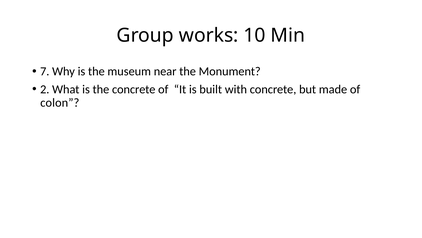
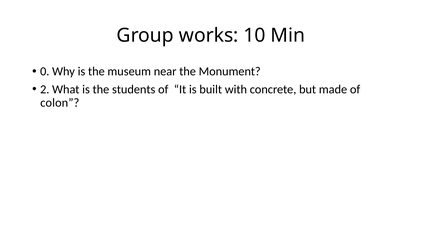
7: 7 -> 0
the concrete: concrete -> students
